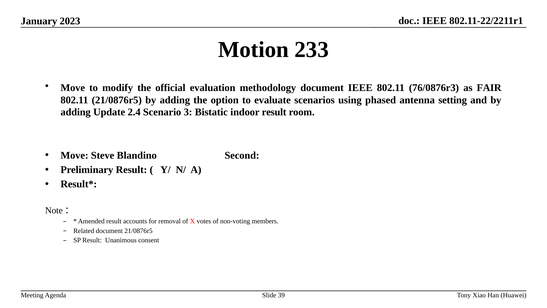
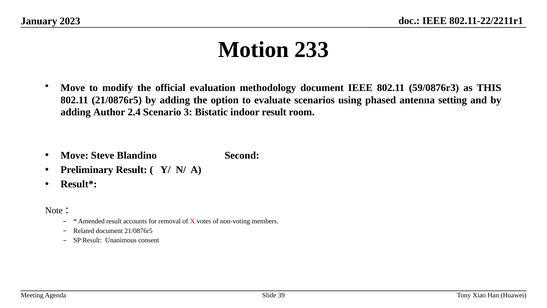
76/0876r3: 76/0876r3 -> 59/0876r3
FAIR: FAIR -> THIS
Update: Update -> Author
